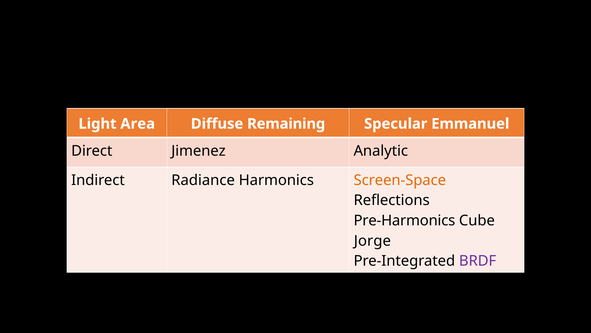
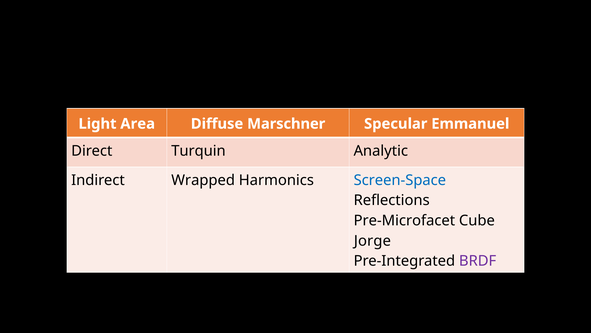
Remaining: Remaining -> Marschner
Jimenez: Jimenez -> Turquin
Radiance: Radiance -> Wrapped
Screen-Space colour: orange -> blue
Pre-Harmonics: Pre-Harmonics -> Pre-Microfacet
